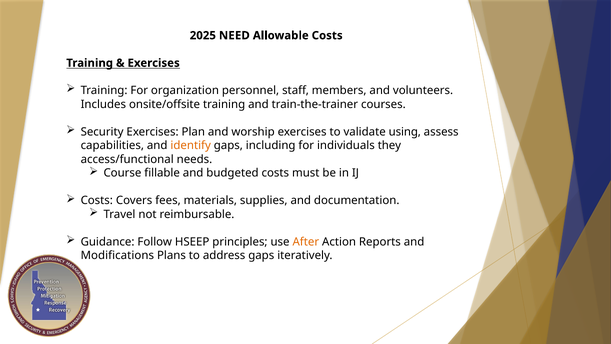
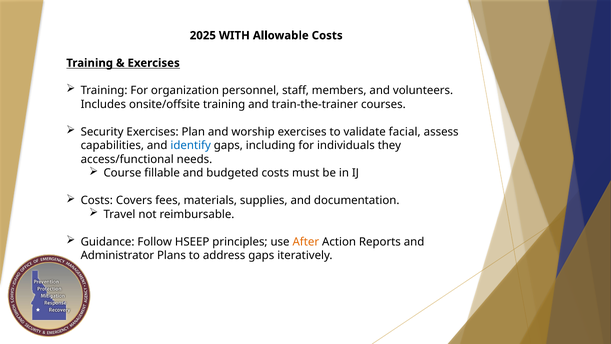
NEED: NEED -> WITH
using: using -> facial
identify colour: orange -> blue
Modifications: Modifications -> Administrator
